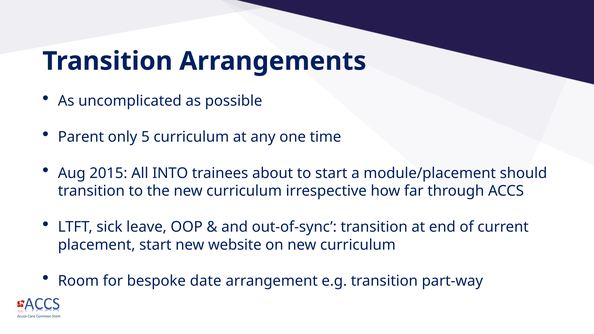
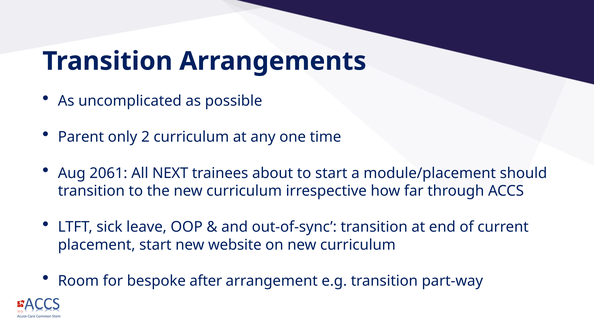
5: 5 -> 2
2015: 2015 -> 2061
INTO: INTO -> NEXT
date: date -> after
